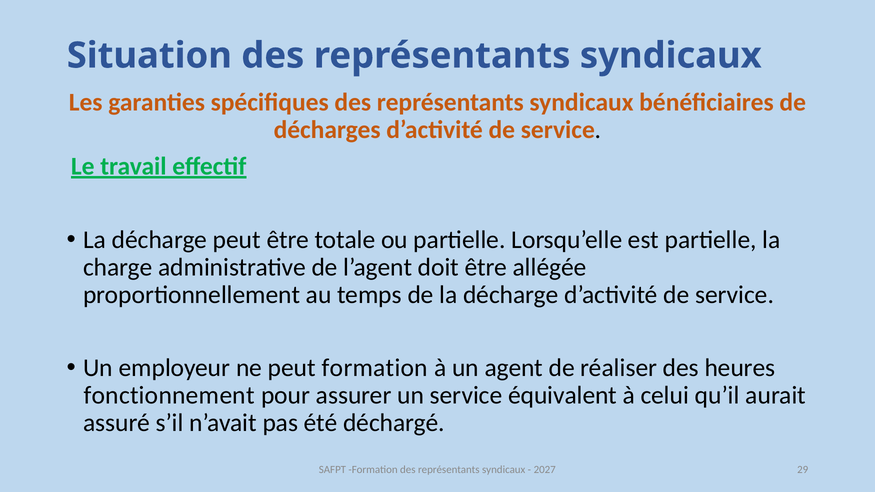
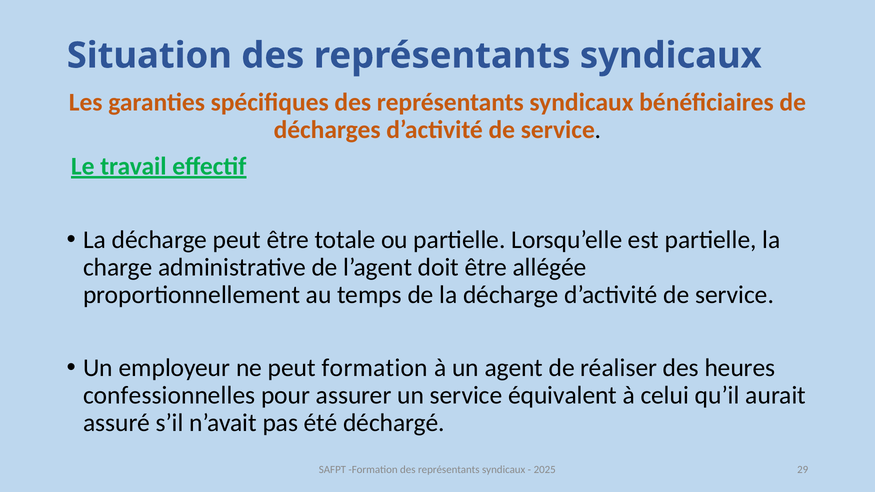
fonctionnement: fonctionnement -> confessionnelles
2027: 2027 -> 2025
